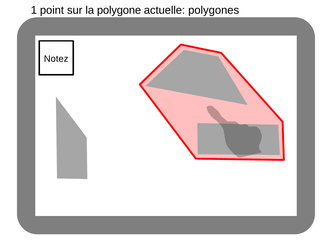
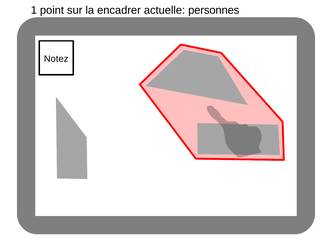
polygone: polygone -> encadrer
polygones: polygones -> personnes
